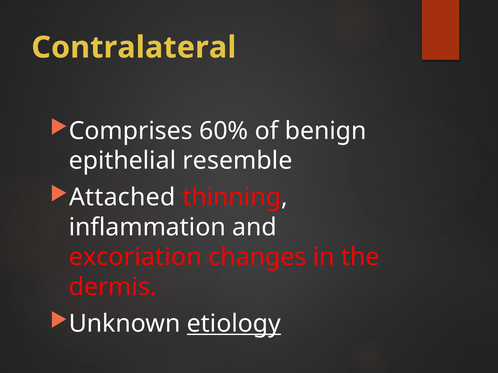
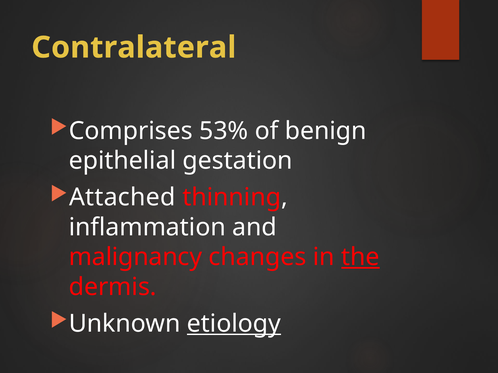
60%: 60% -> 53%
resemble: resemble -> gestation
excoriation: excoriation -> malignancy
the underline: none -> present
